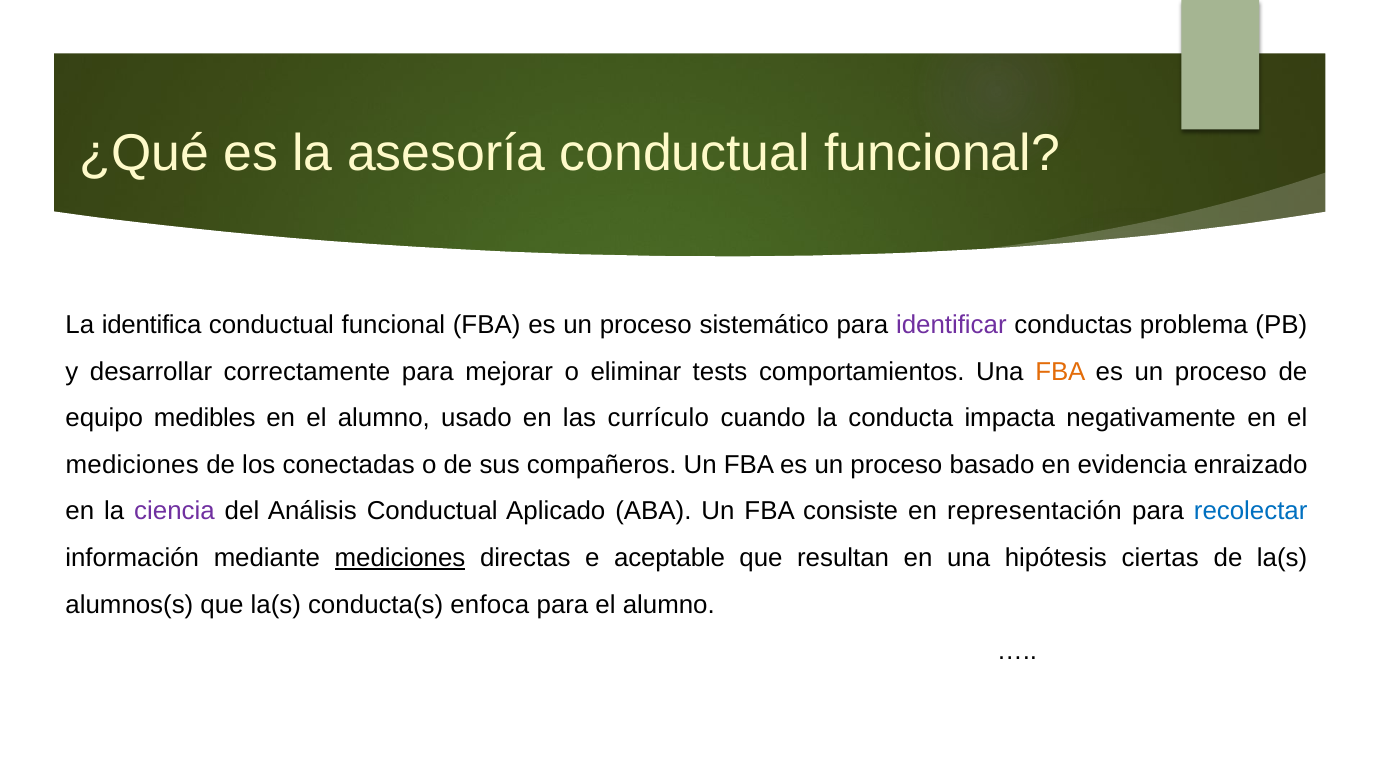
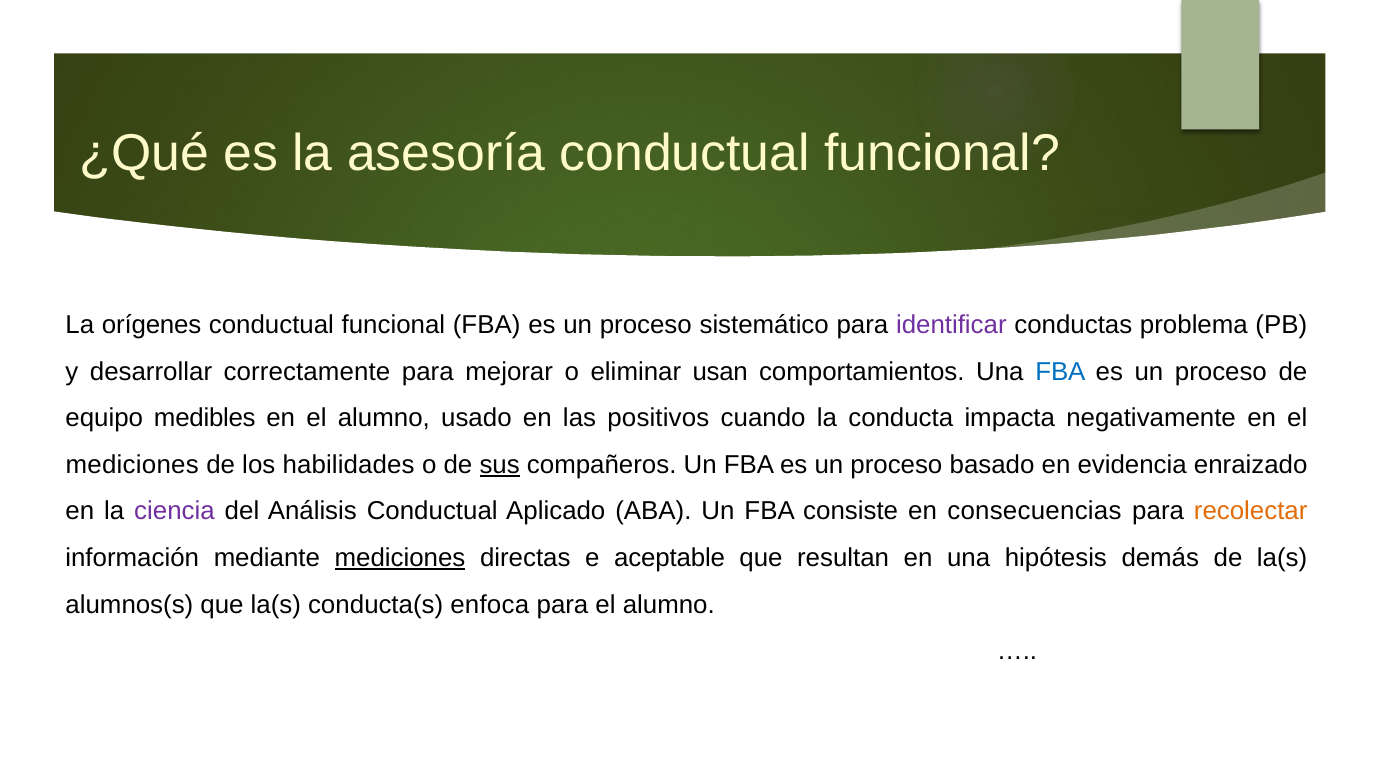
identifica: identifica -> orígenes
tests: tests -> usan
FBA at (1060, 372) colour: orange -> blue
currículo: currículo -> positivos
conectadas: conectadas -> habilidades
sus underline: none -> present
representación: representación -> consecuencias
recolectar colour: blue -> orange
ciertas: ciertas -> demás
